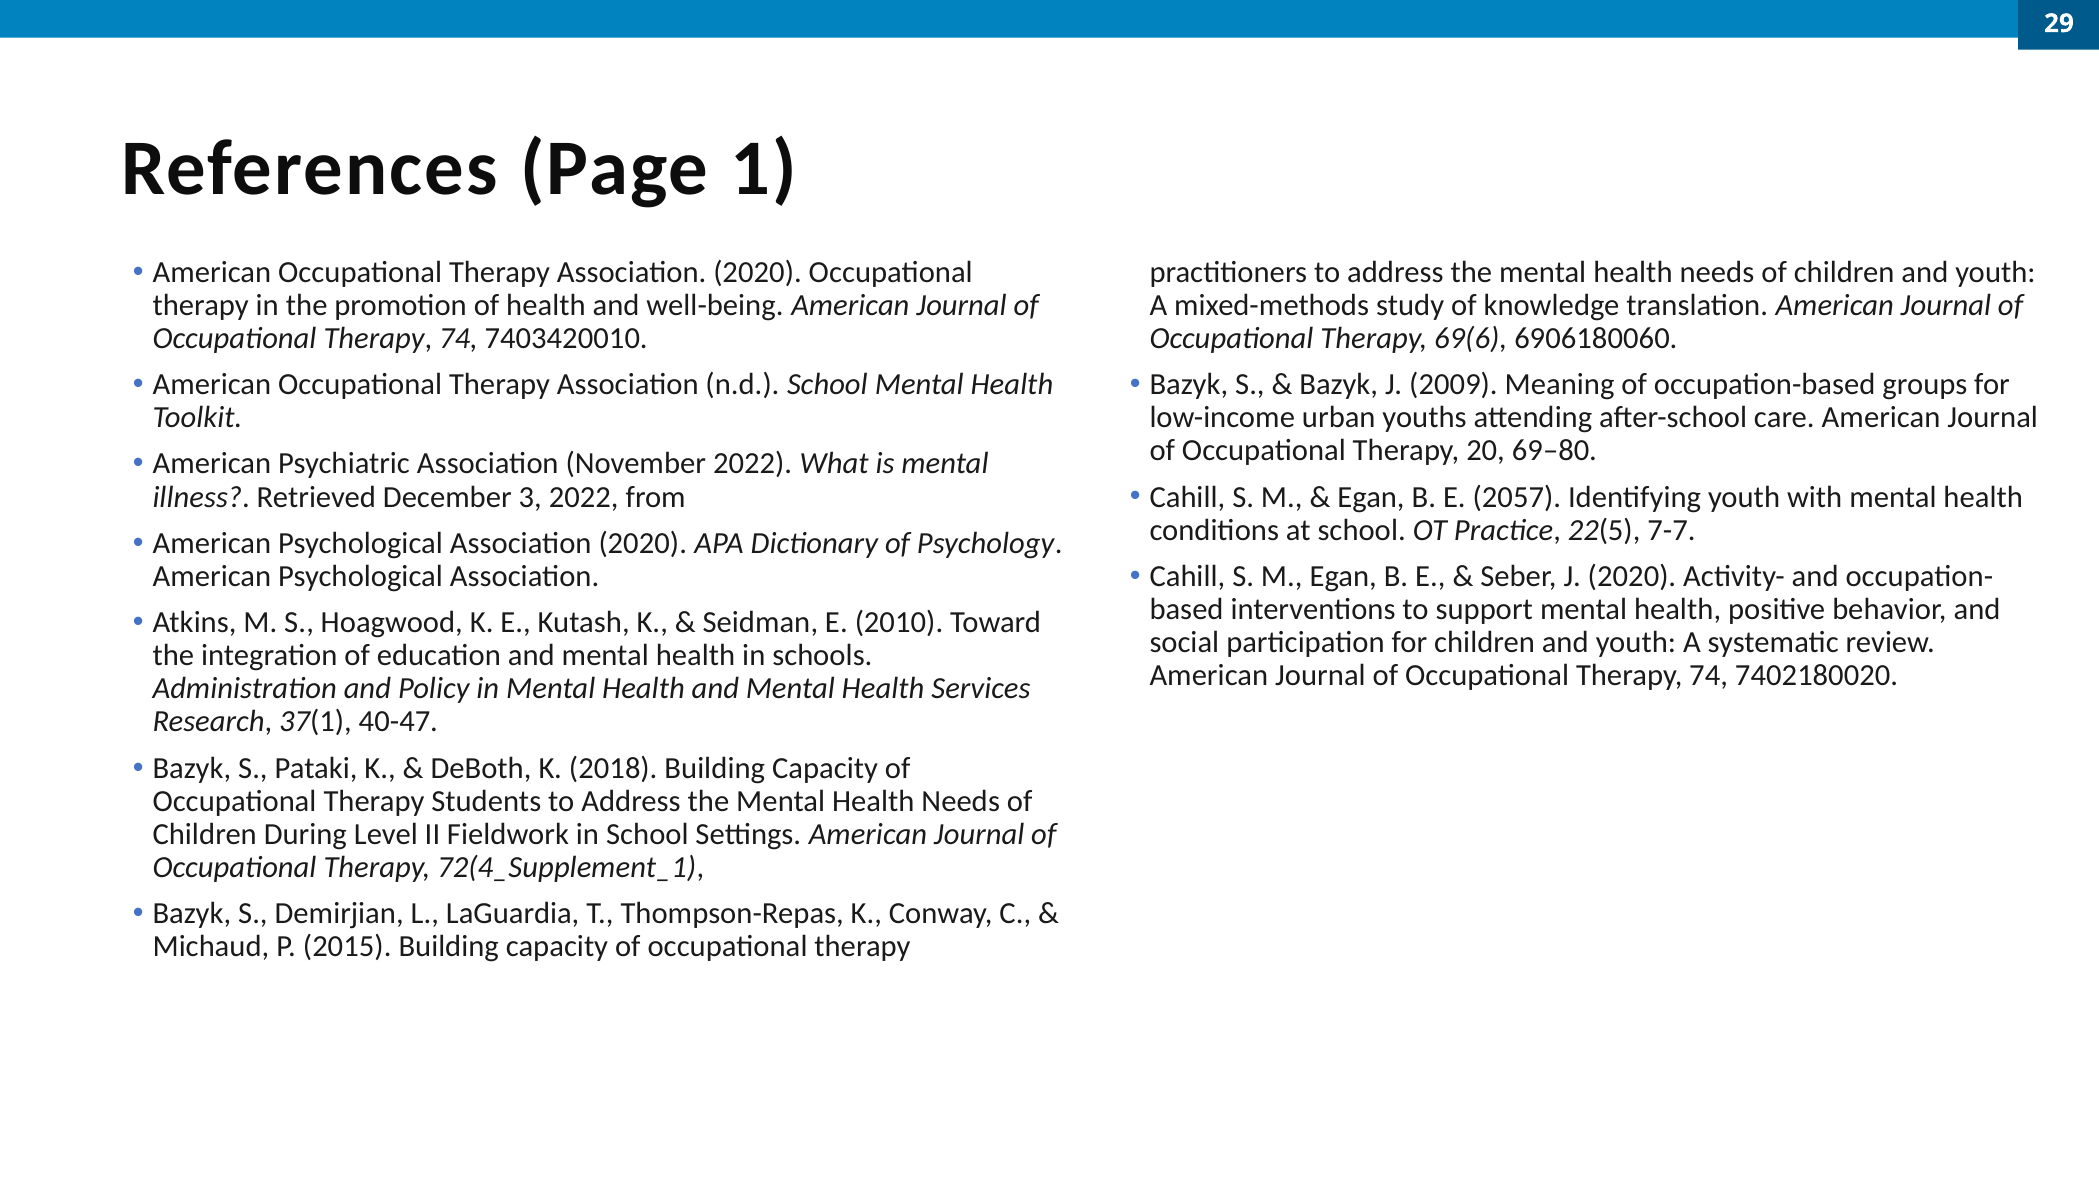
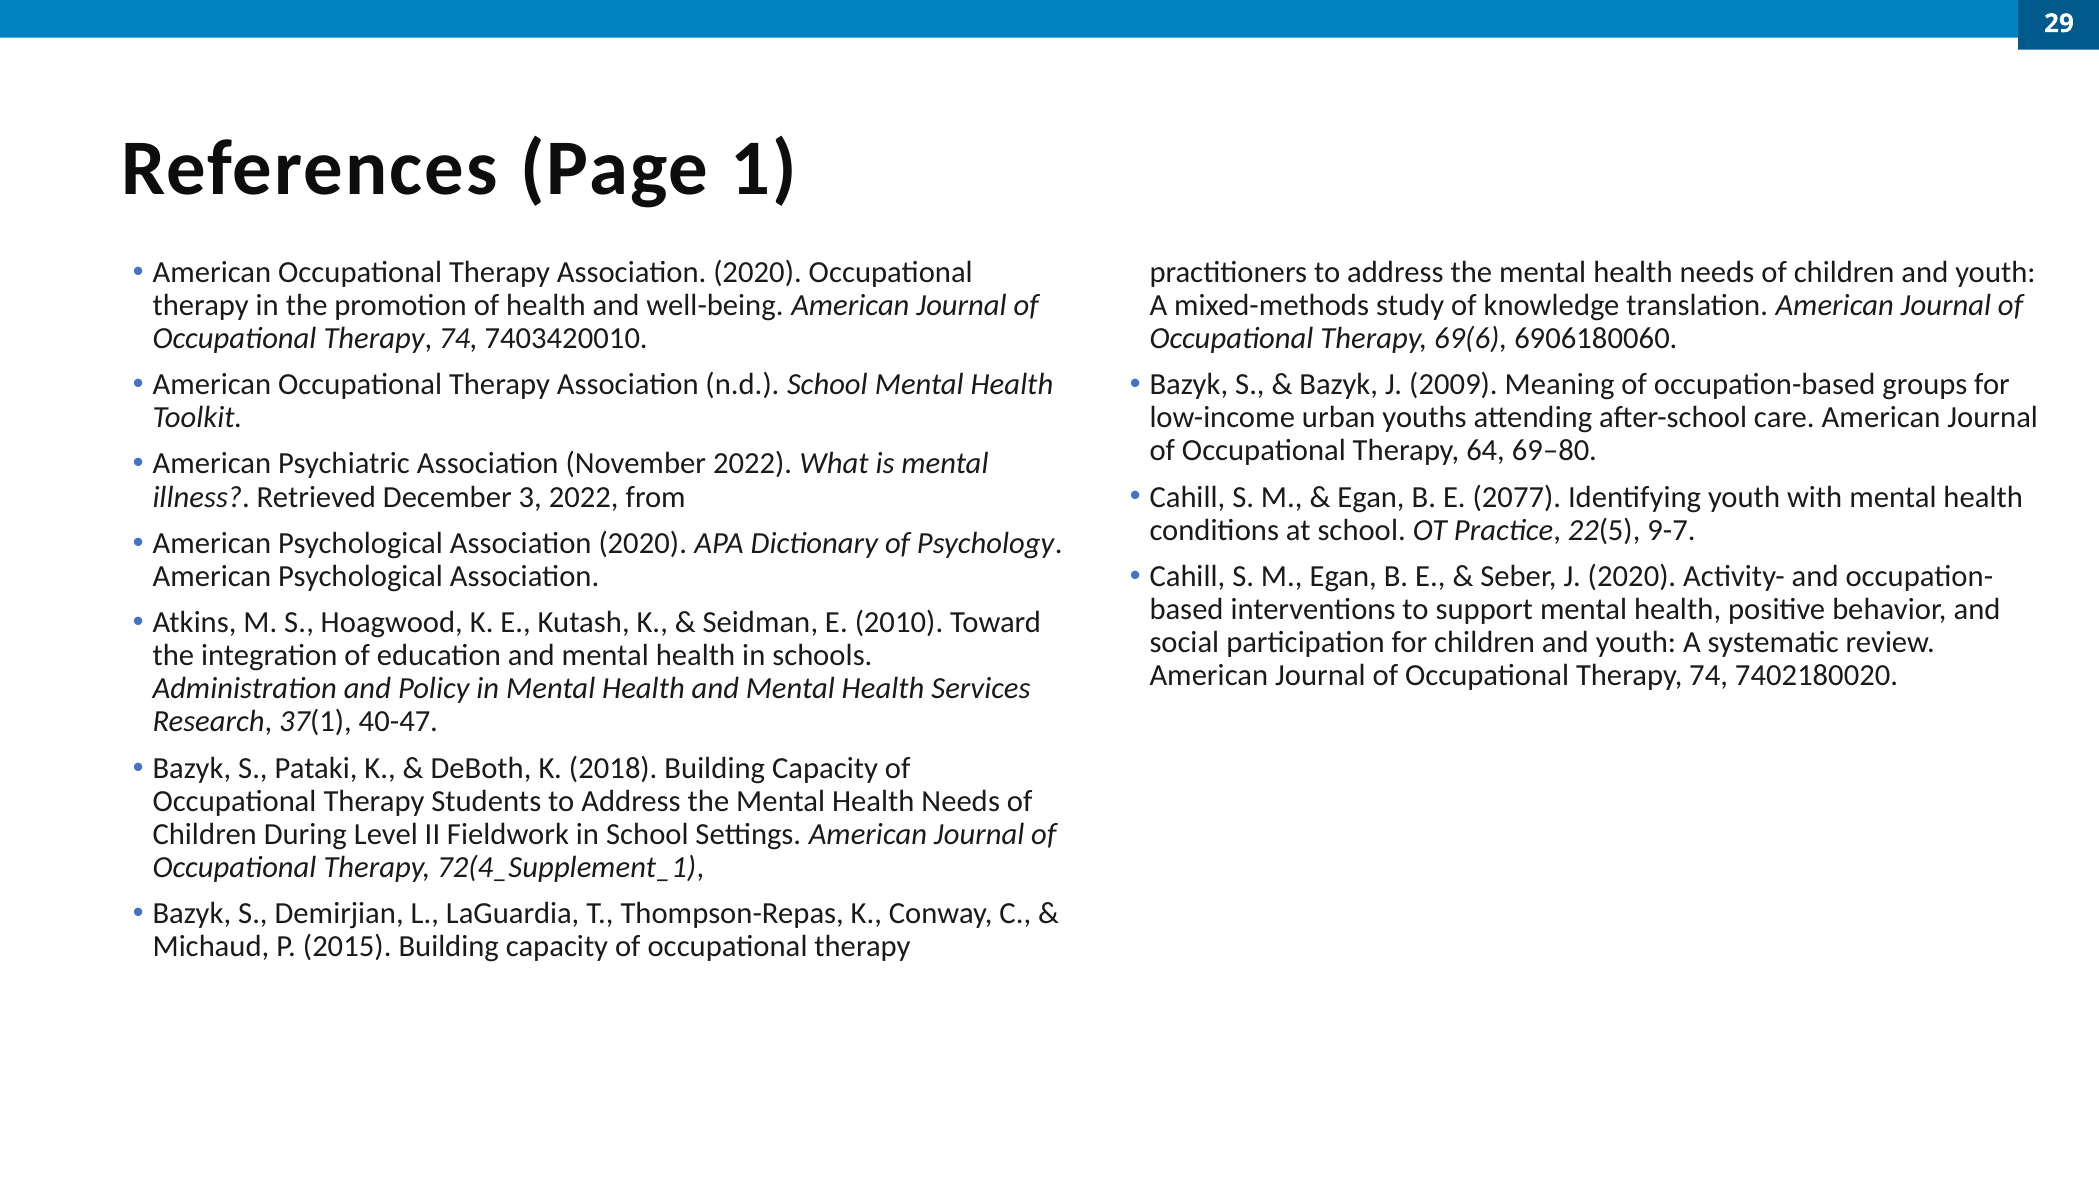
20: 20 -> 64
2057: 2057 -> 2077
7-7: 7-7 -> 9-7
